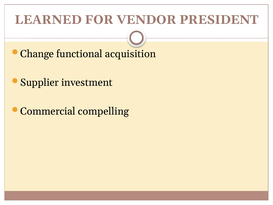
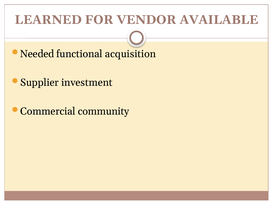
PRESIDENT: PRESIDENT -> AVAILABLE
Change: Change -> Needed
compelling: compelling -> community
